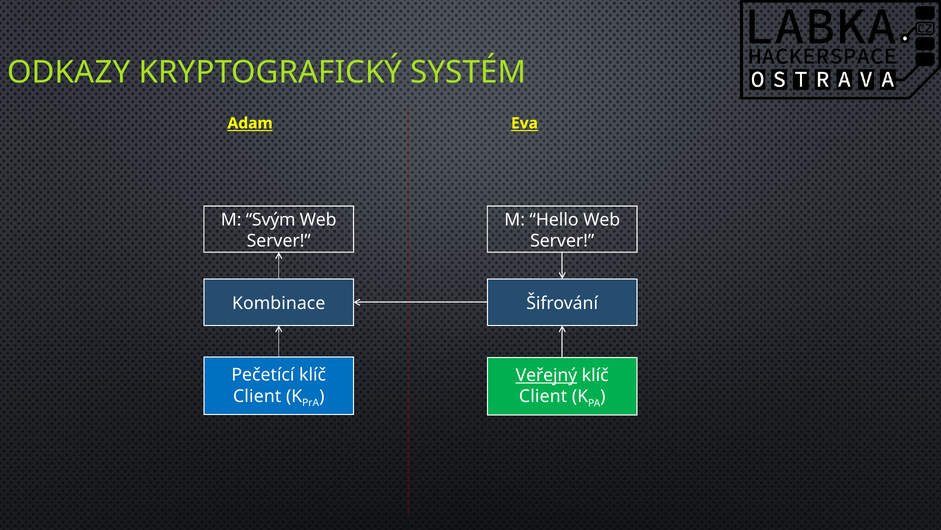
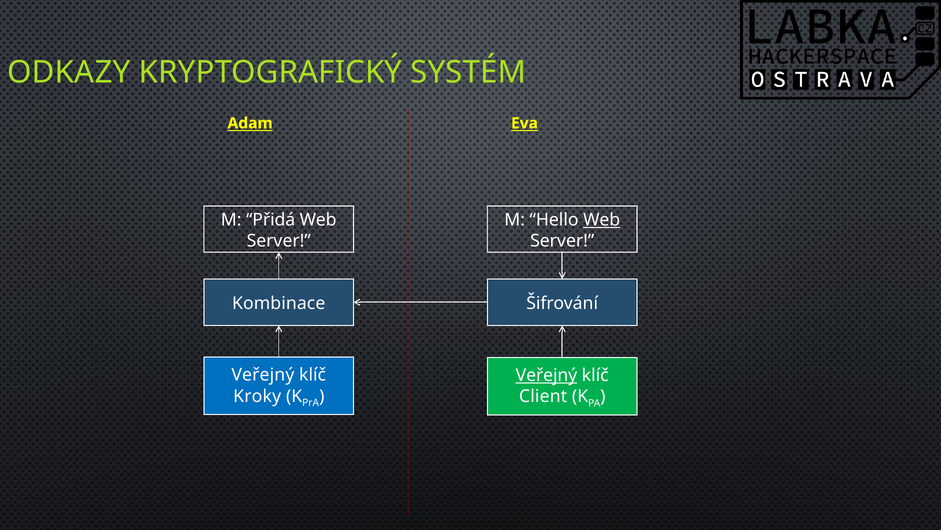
Svým: Svým -> Přidá
Web at (602, 219) underline: none -> present
Pečetící at (263, 375): Pečetící -> Veřejný
Client at (257, 396): Client -> Kroky
